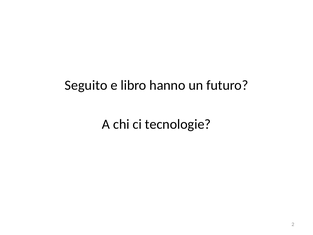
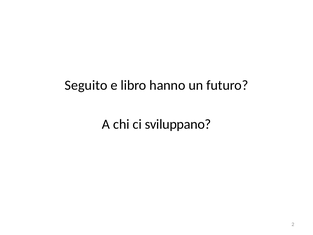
tecnologie: tecnologie -> sviluppano
